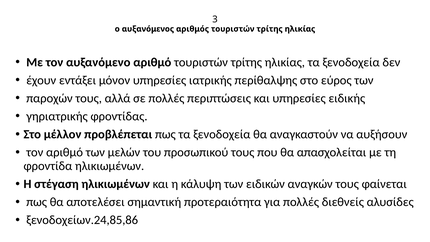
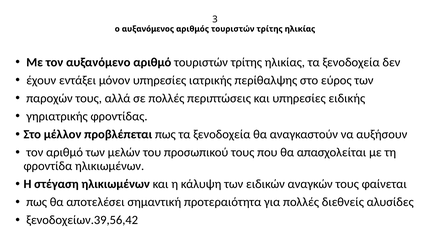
ξενοδοχείων.24,85,86: ξενοδοχείων.24,85,86 -> ξενοδοχείων.39,56,42
